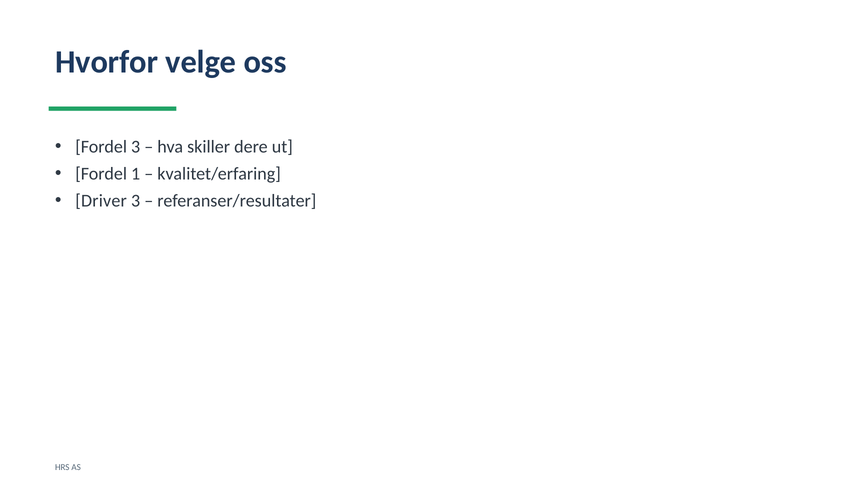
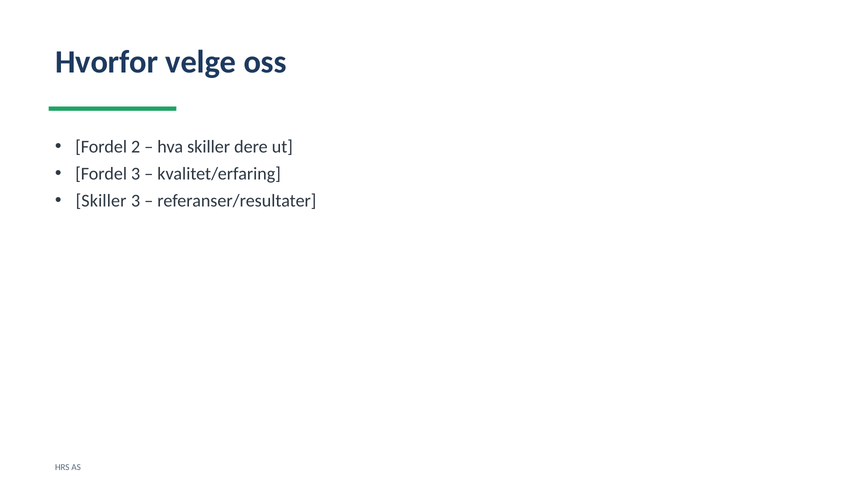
Fordel 3: 3 -> 2
Fordel 1: 1 -> 3
Driver at (101, 201): Driver -> Skiller
